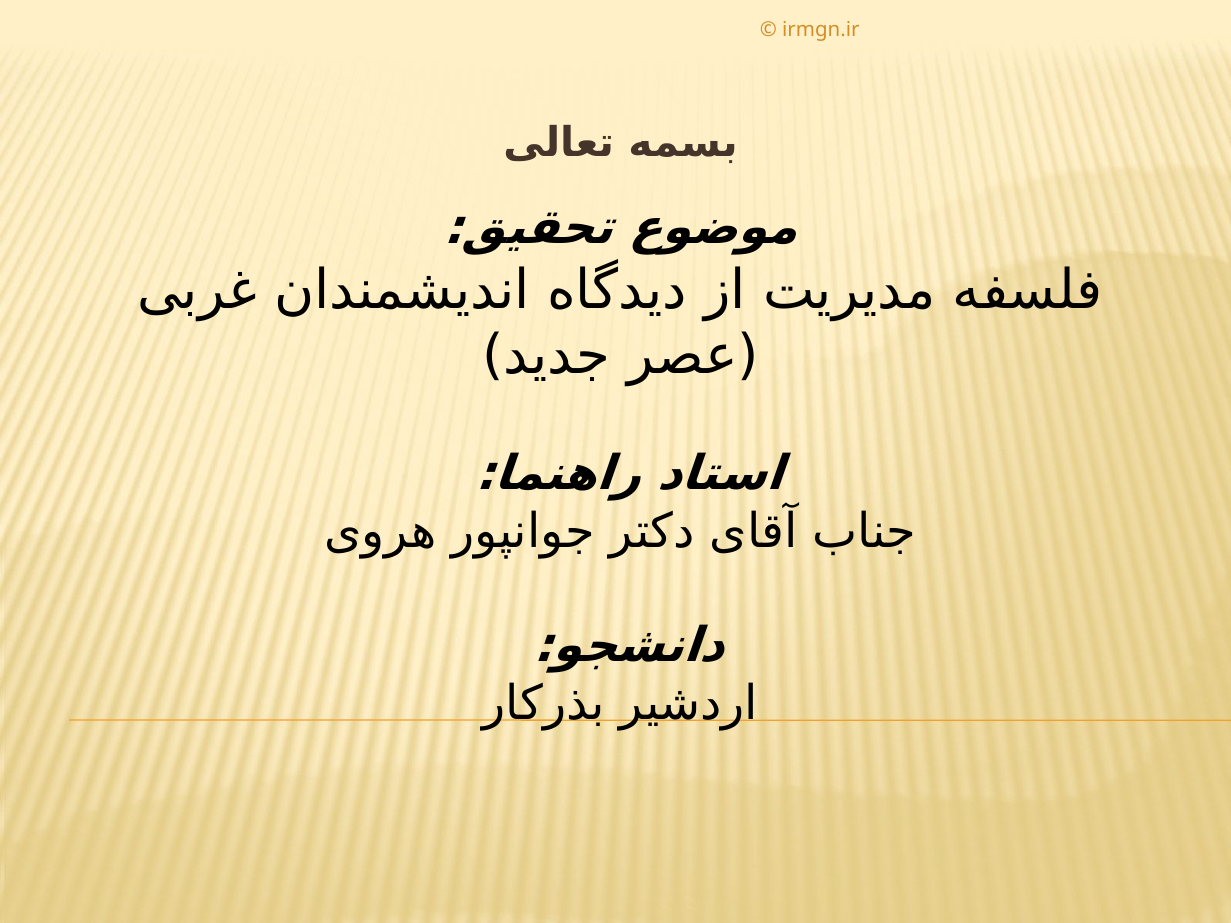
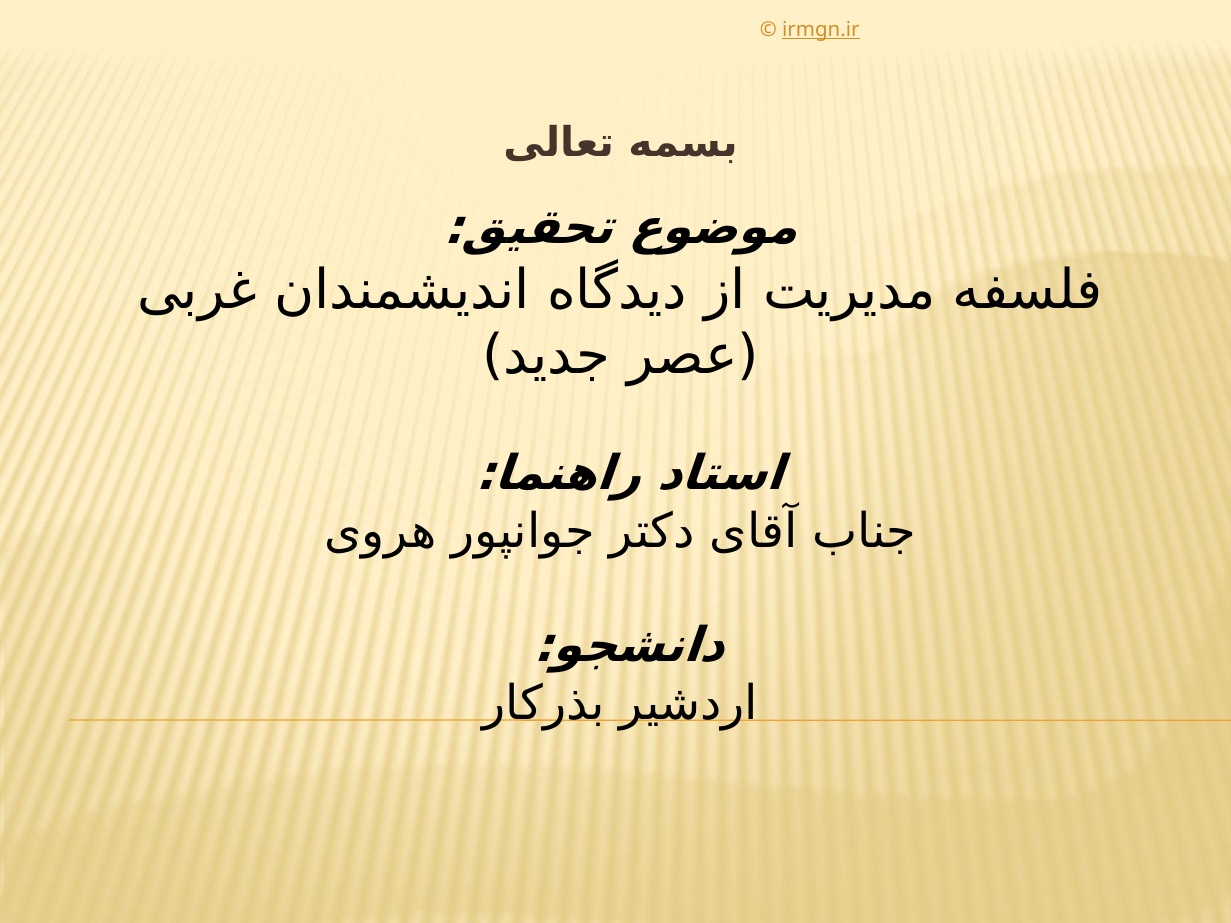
irmgn.ir underline: none -> present
